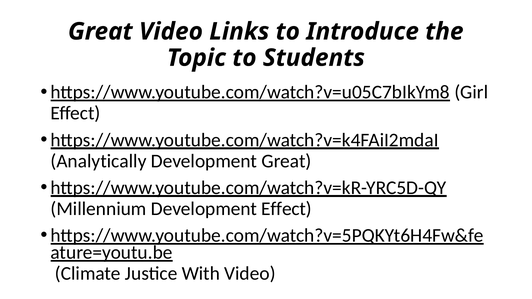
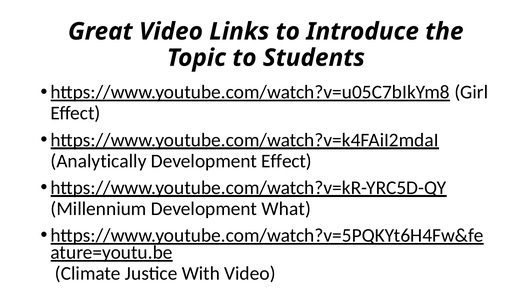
Development Great: Great -> Effect
Development Effect: Effect -> What
